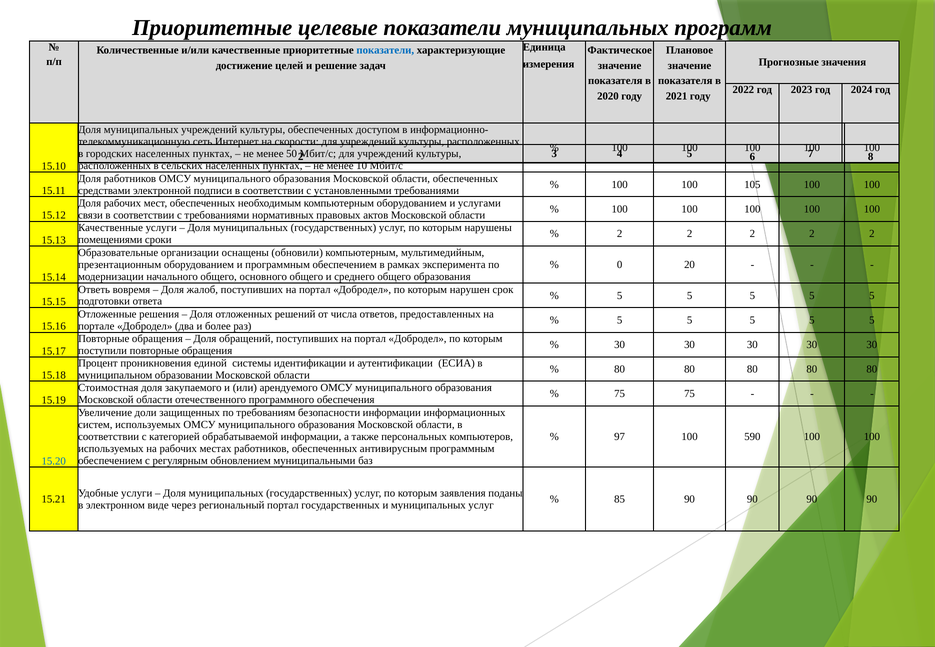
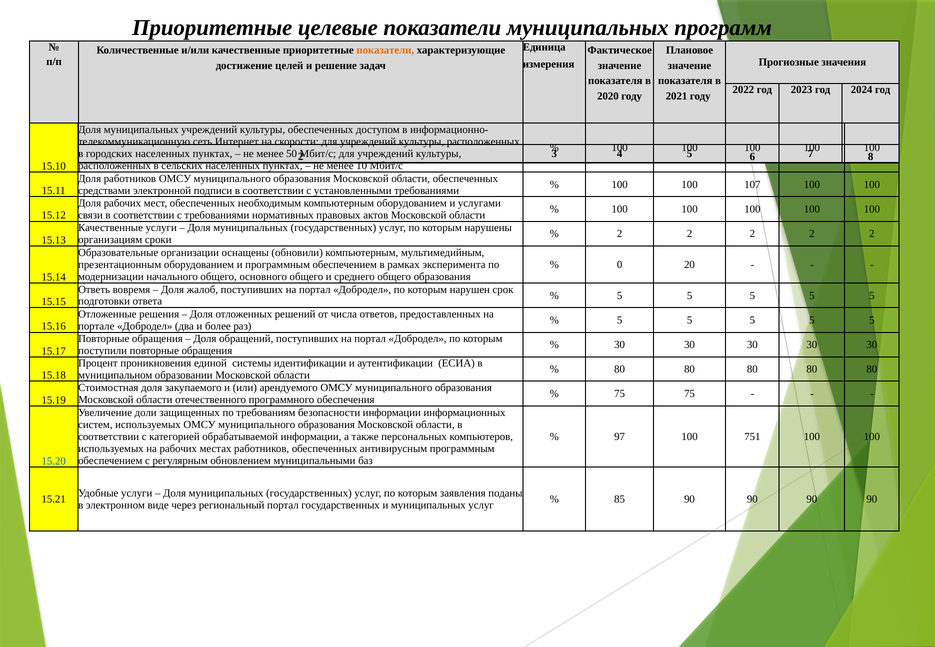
показатели at (385, 50) colour: blue -> orange
105: 105 -> 107
помещениями: помещениями -> организациям
590: 590 -> 751
